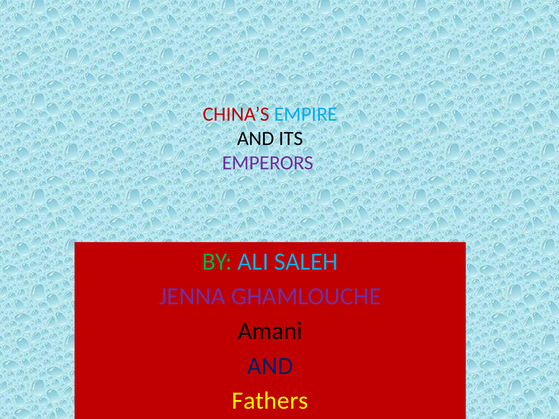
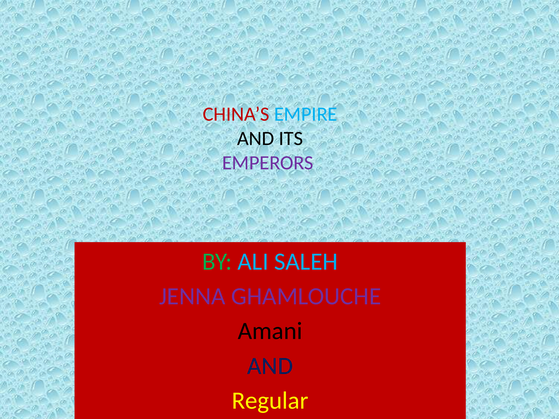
Fathers: Fathers -> Regular
